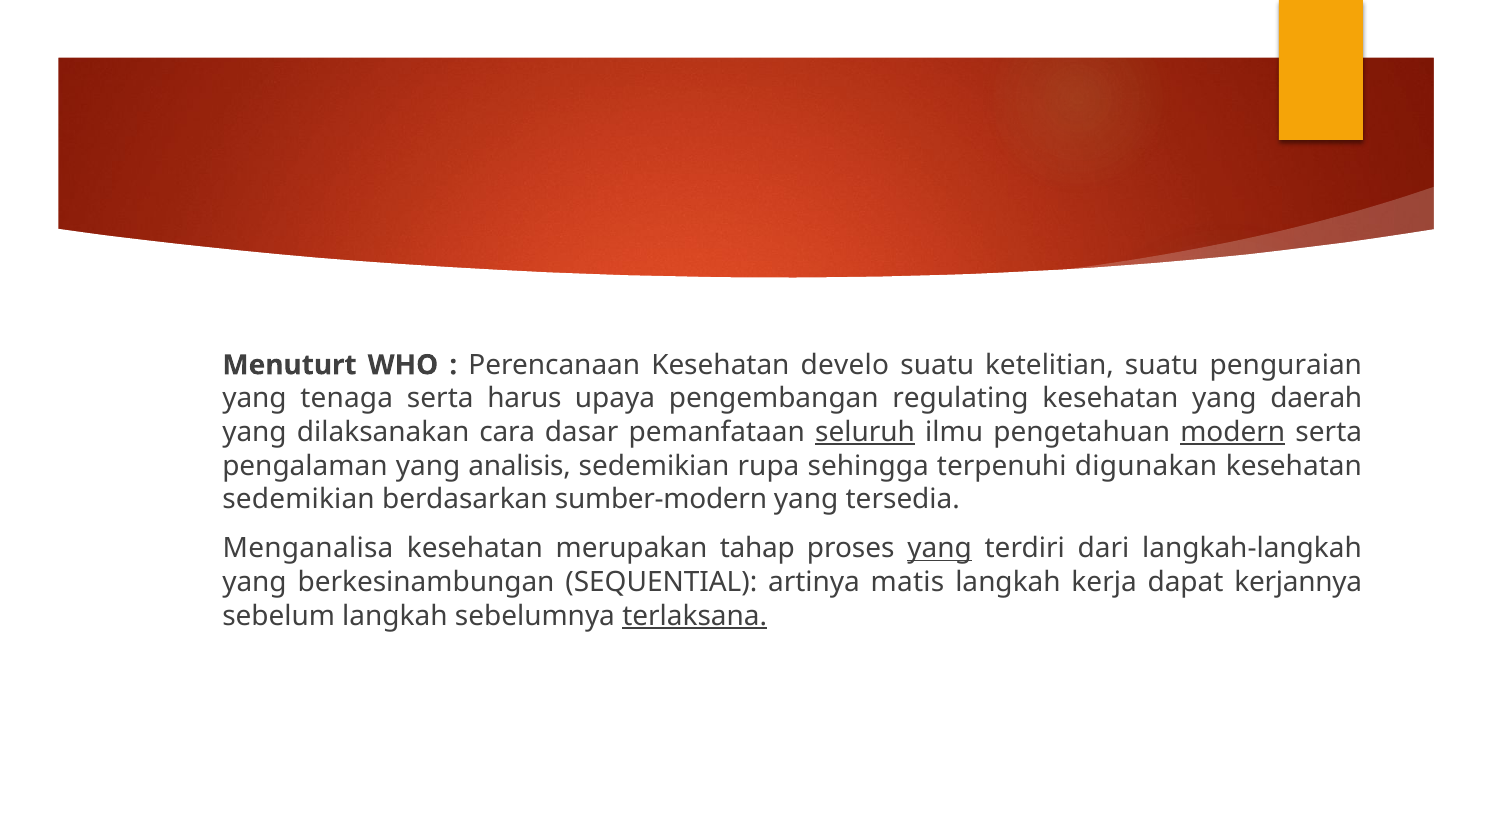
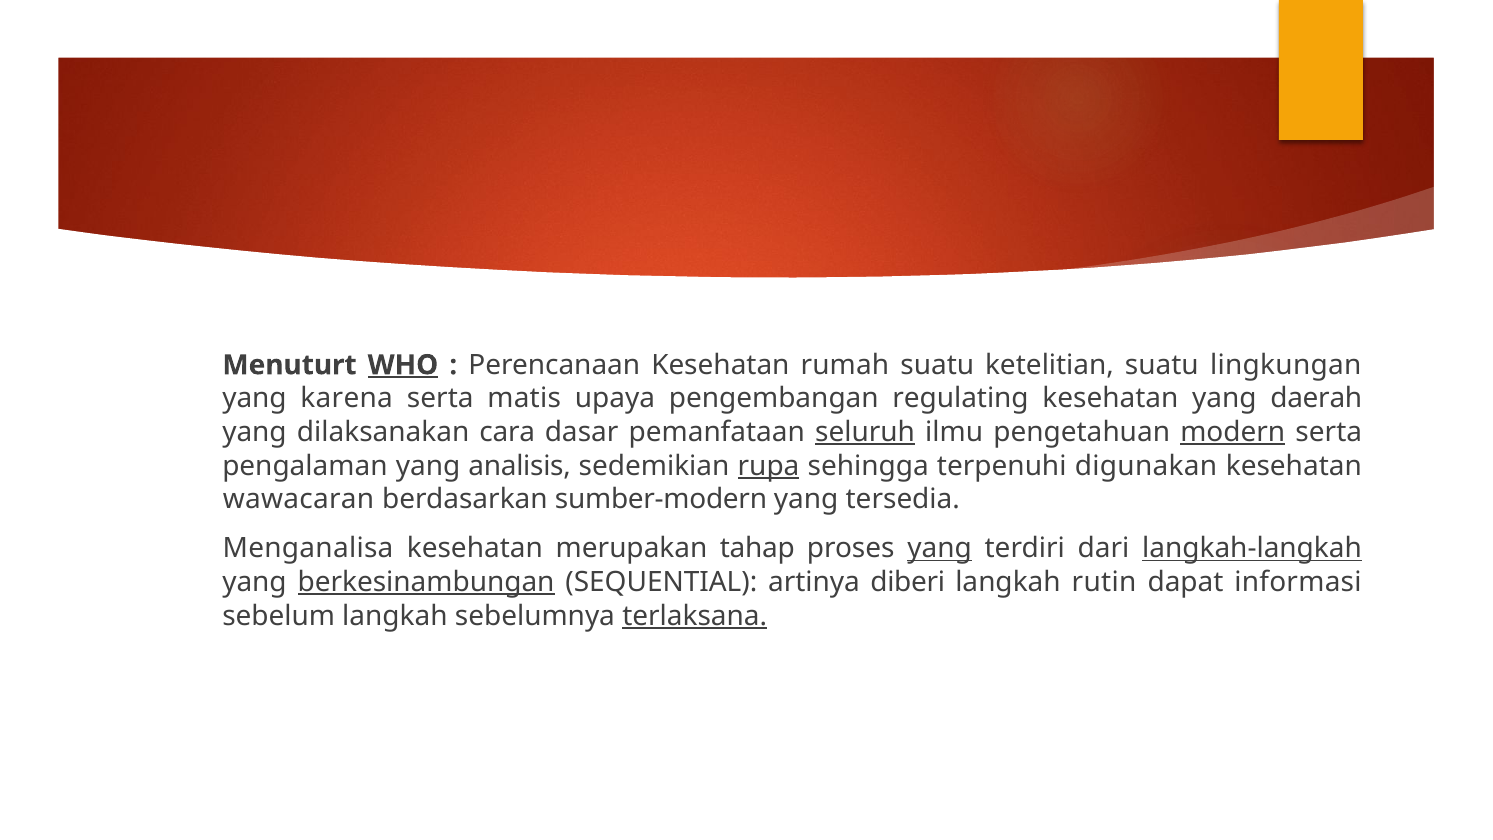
WHO underline: none -> present
develo: develo -> rumah
penguraian: penguraian -> lingkungan
tenaga: tenaga -> karena
harus: harus -> matis
rupa underline: none -> present
sedemikian at (299, 499): sedemikian -> wawacaran
langkah-langkah underline: none -> present
berkesinambungan underline: none -> present
matis: matis -> diberi
kerja: kerja -> rutin
kerjannya: kerjannya -> informasi
